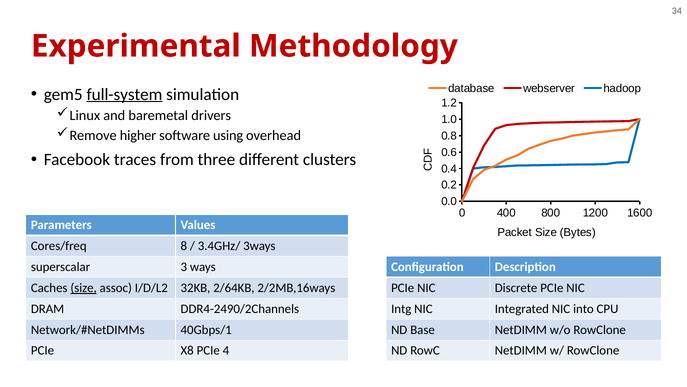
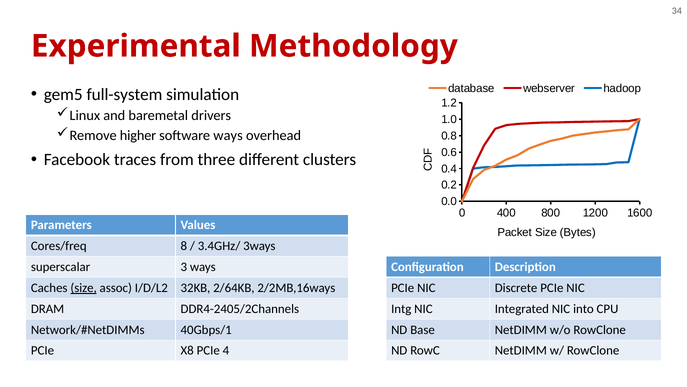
full-system underline: present -> none
software using: using -> ways
DDR4-2490/2Channels: DDR4-2490/2Channels -> DDR4-2405/2Channels
